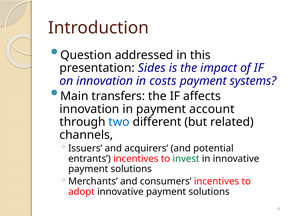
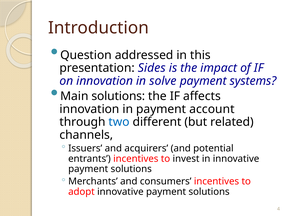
costs: costs -> solve
Main transfers: transfers -> solutions
invest colour: green -> black
